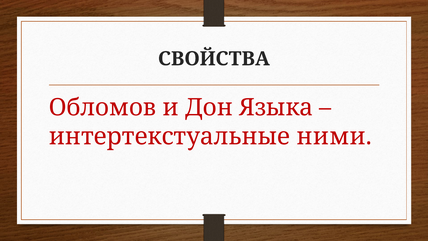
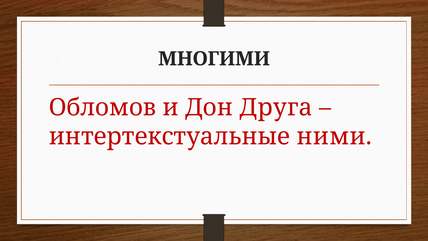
СВОЙСТВА: СВОЙСТВА -> МНОГИМИ
Языка: Языка -> Друга
